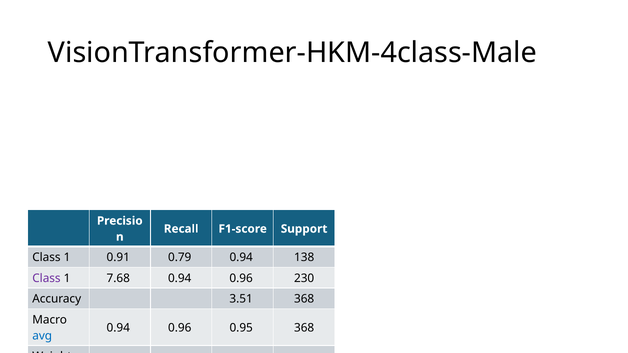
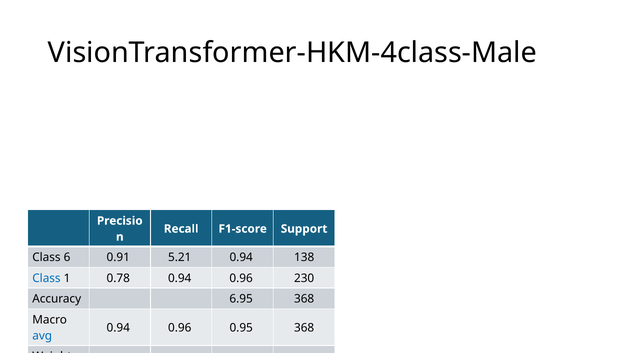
1 at (67, 258): 1 -> 6
0.79: 0.79 -> 5.21
Class at (46, 278) colour: purple -> blue
7.68: 7.68 -> 0.78
3.51: 3.51 -> 6.95
